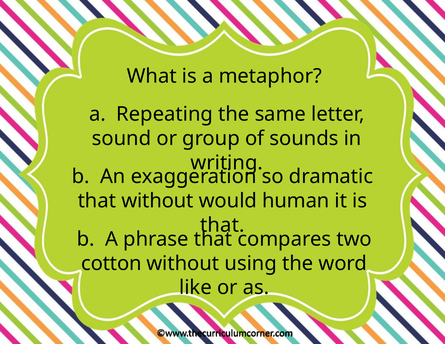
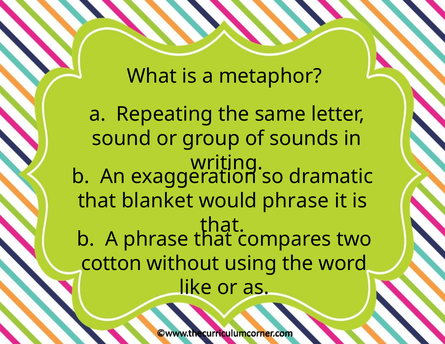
that without: without -> blanket
would human: human -> phrase
